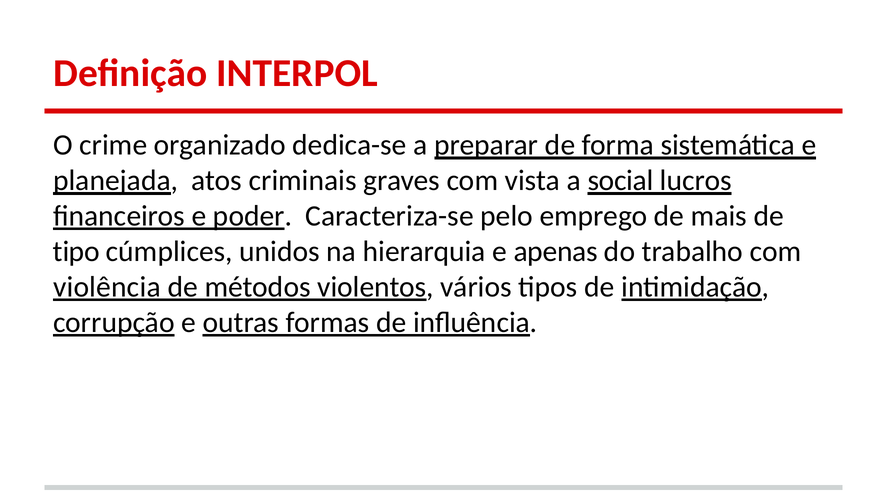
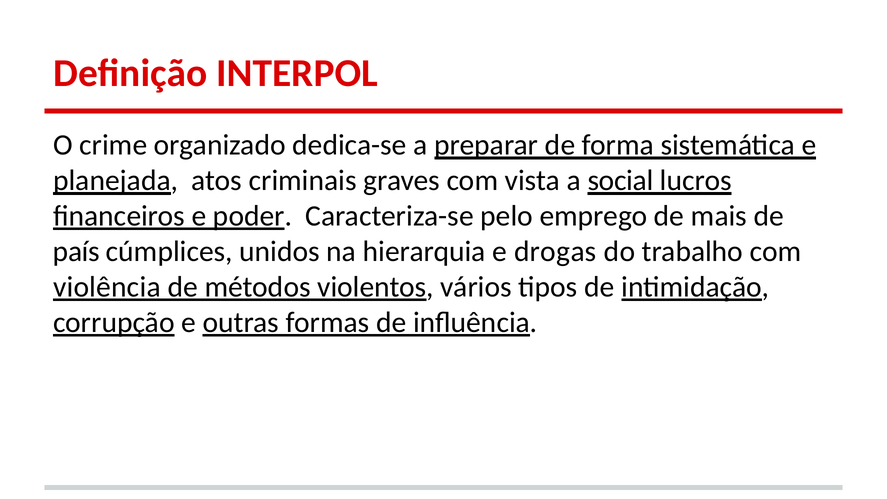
tipo: tipo -> país
apenas: apenas -> drogas
